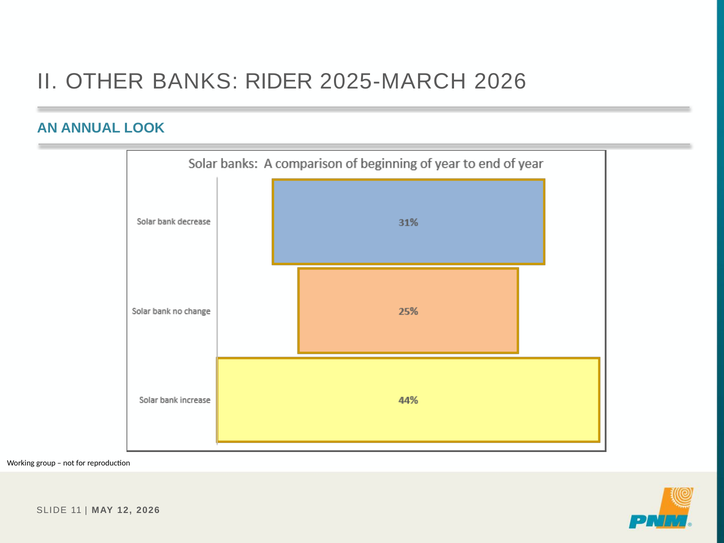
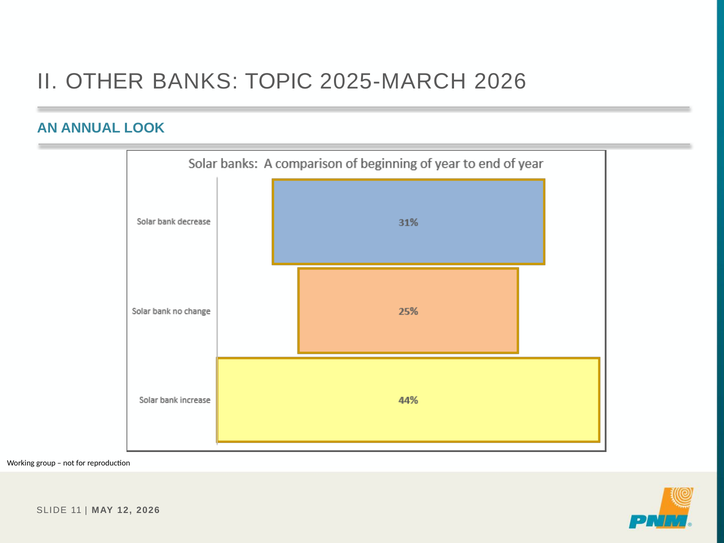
RIDER: RIDER -> TOPIC
